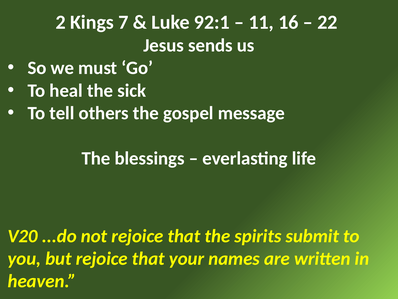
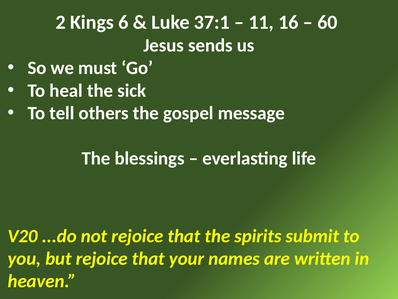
7: 7 -> 6
92:1: 92:1 -> 37:1
22: 22 -> 60
